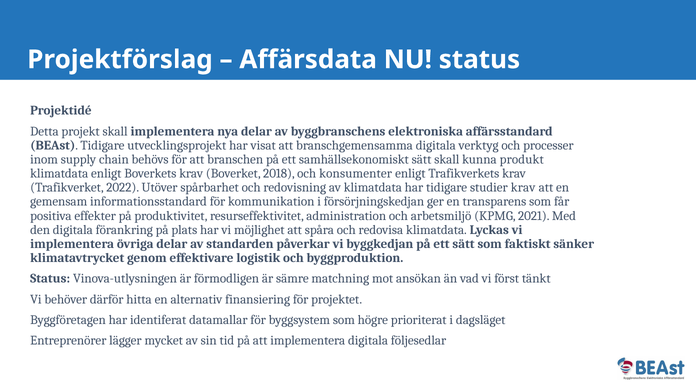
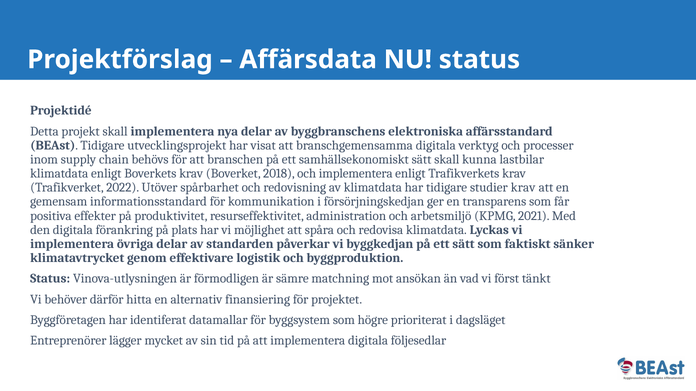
produkt: produkt -> lastbilar
och konsumenter: konsumenter -> implementera
